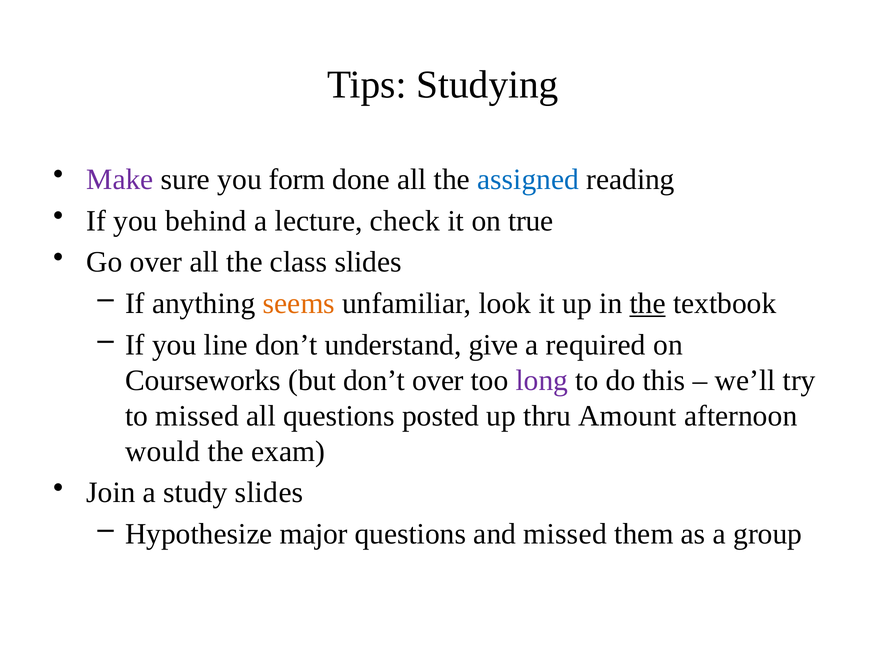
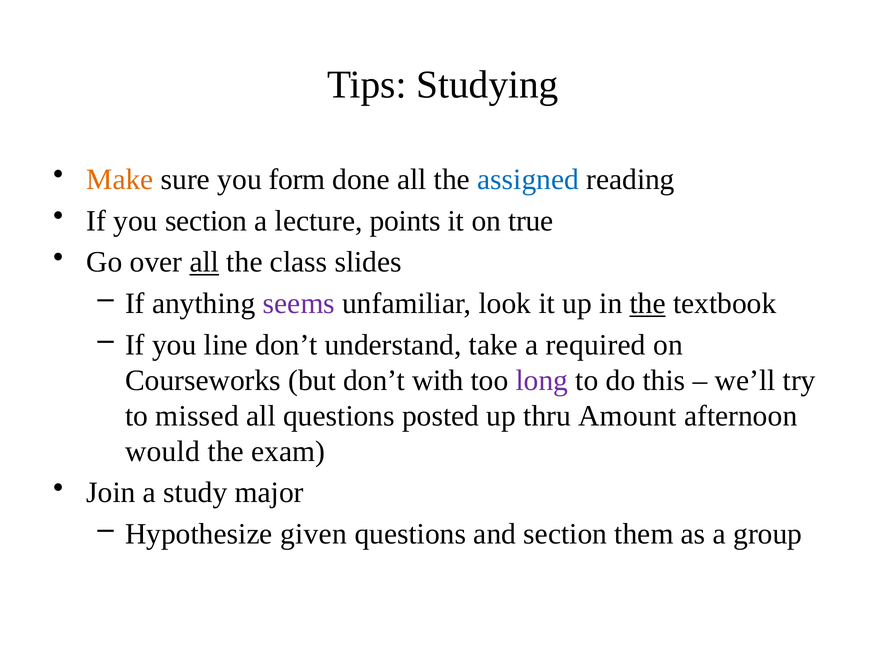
Make colour: purple -> orange
you behind: behind -> section
check: check -> points
all at (204, 262) underline: none -> present
seems colour: orange -> purple
give: give -> take
don’t over: over -> with
study slides: slides -> major
major: major -> given
and missed: missed -> section
